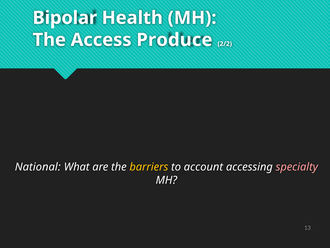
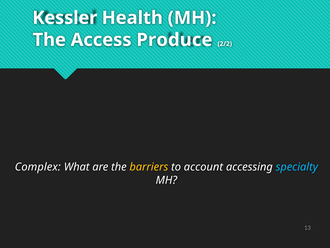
Bipolar: Bipolar -> Kessler
National: National -> Complex
specialty colour: pink -> light blue
